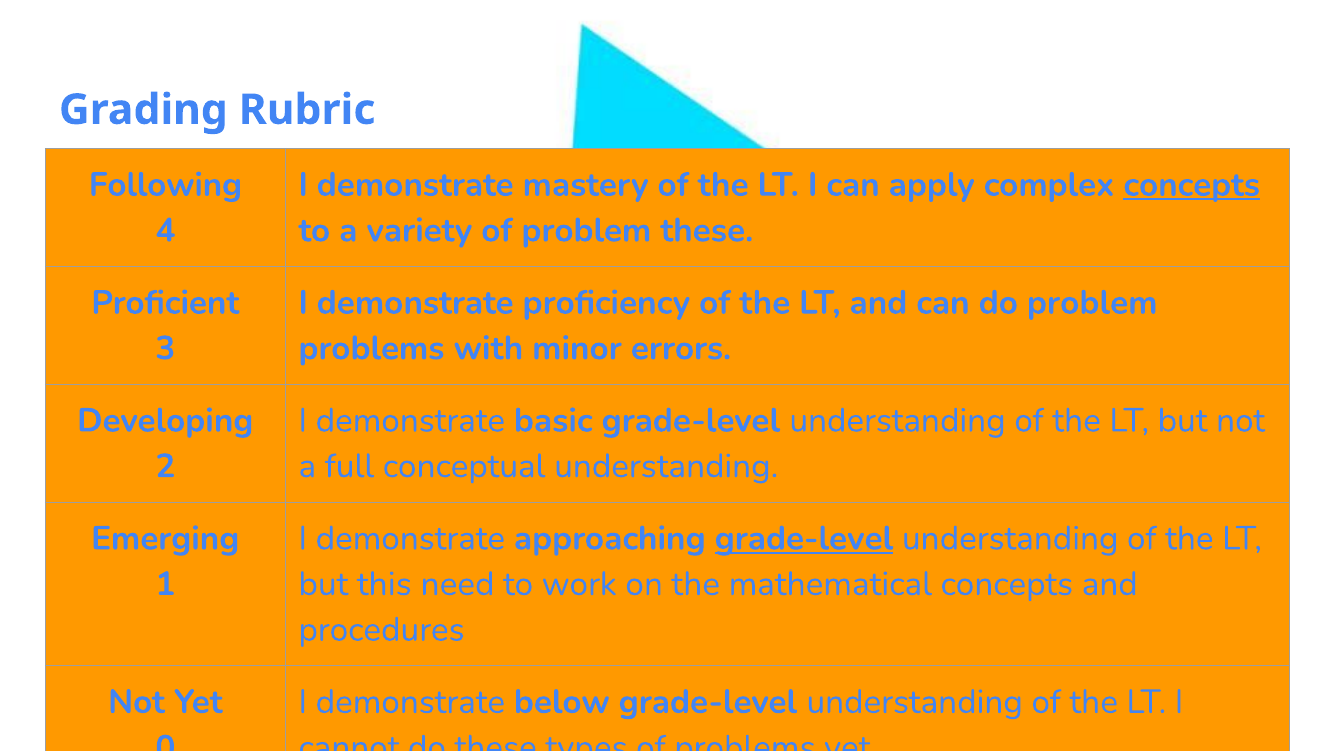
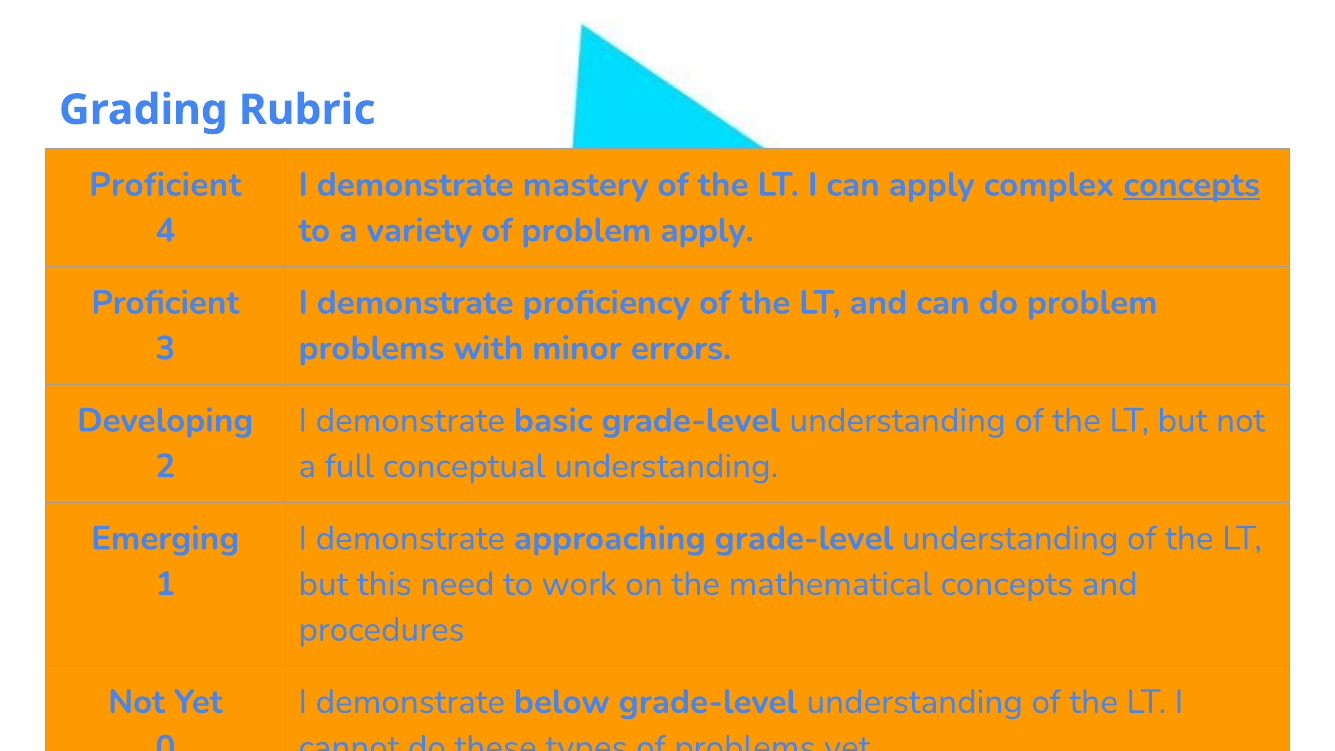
Following at (165, 185): Following -> Proficient
problem these: these -> apply
grade-level at (804, 538) underline: present -> none
